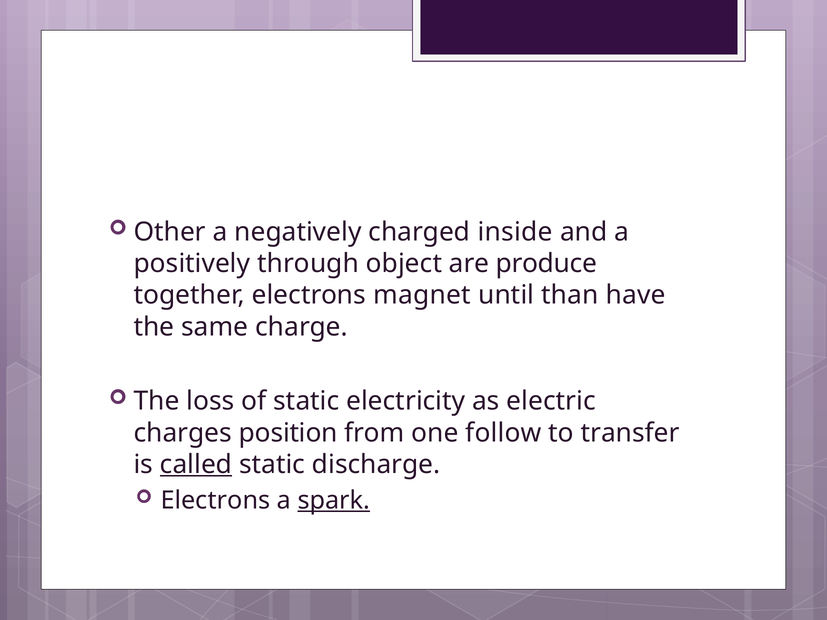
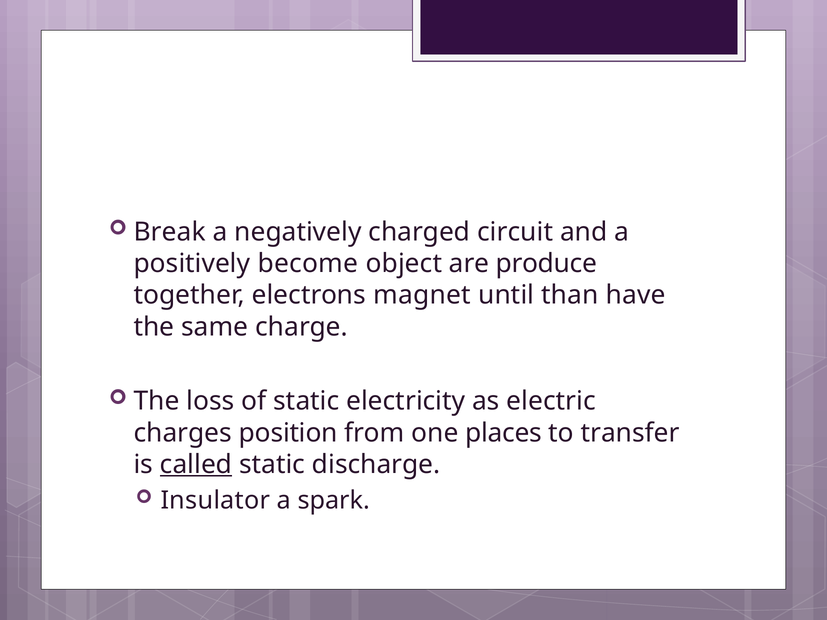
Other: Other -> Break
inside: inside -> circuit
through: through -> become
follow: follow -> places
Electrons at (215, 501): Electrons -> Insulator
spark underline: present -> none
